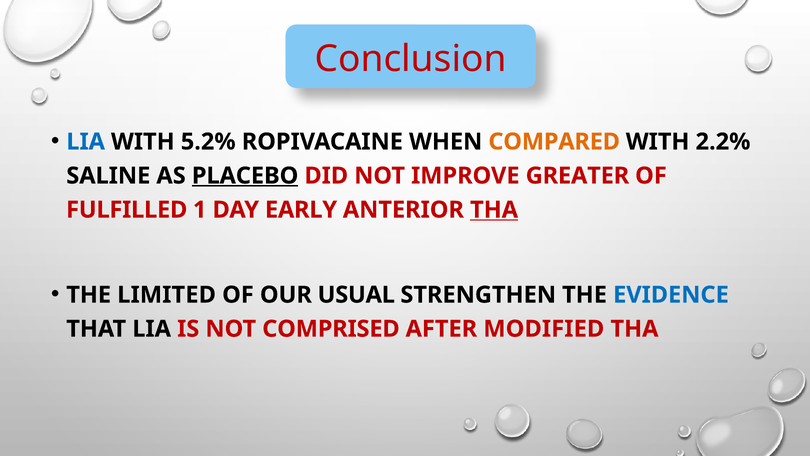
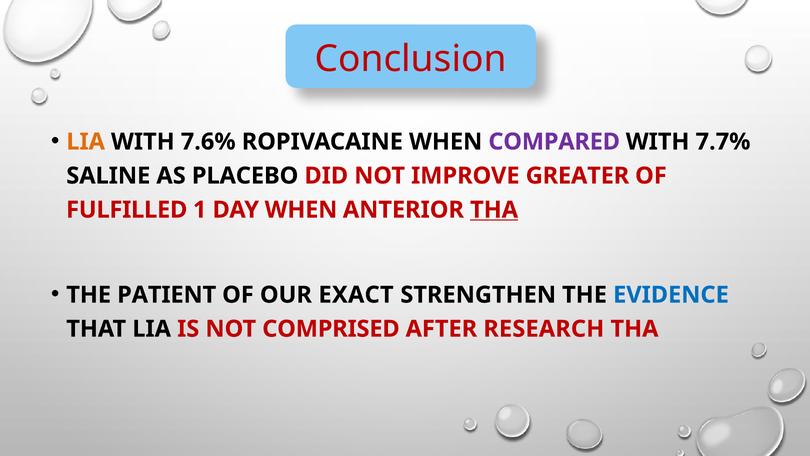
LIA at (86, 142) colour: blue -> orange
5.2%: 5.2% -> 7.6%
COMPARED colour: orange -> purple
2.2%: 2.2% -> 7.7%
PLACEBO underline: present -> none
DAY EARLY: EARLY -> WHEN
LIMITED: LIMITED -> PATIENT
USUAL: USUAL -> EXACT
MODIFIED: MODIFIED -> RESEARCH
